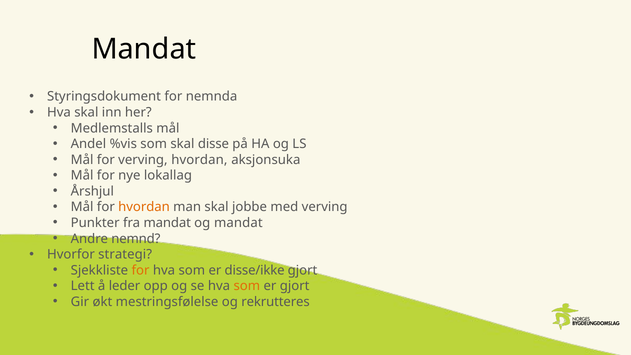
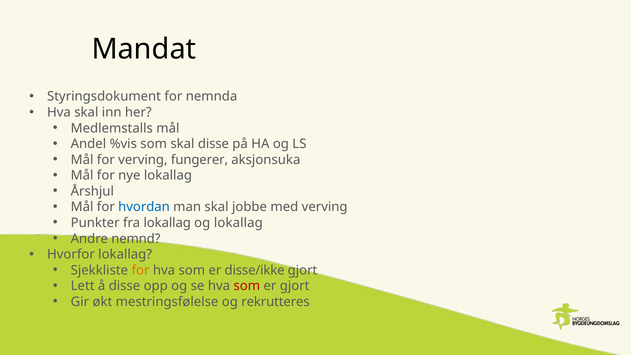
verving hvordan: hvordan -> fungerer
hvordan at (144, 207) colour: orange -> blue
fra mandat: mandat -> lokallag
og mandat: mandat -> lokallag
Hvorfor strategi: strategi -> lokallag
å leder: leder -> disse
som at (247, 286) colour: orange -> red
